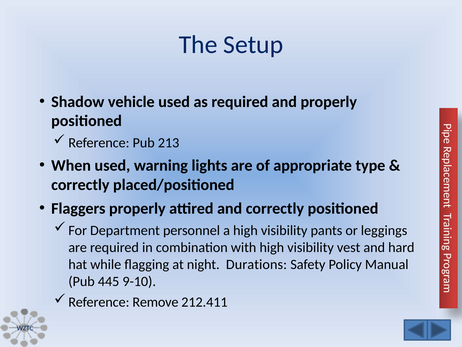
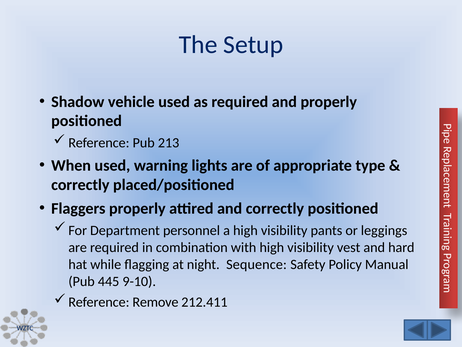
Durations: Durations -> Sequence
